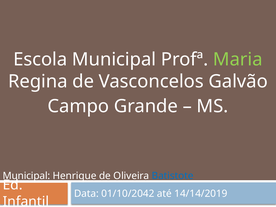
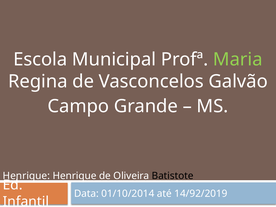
Municipal at (26, 176): Municipal -> Henrique
Batistote colour: blue -> black
01/10/2042: 01/10/2042 -> 01/10/2014
14/14/2019: 14/14/2019 -> 14/92/2019
